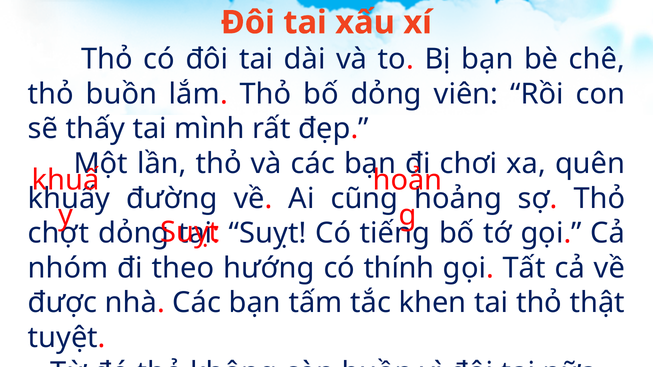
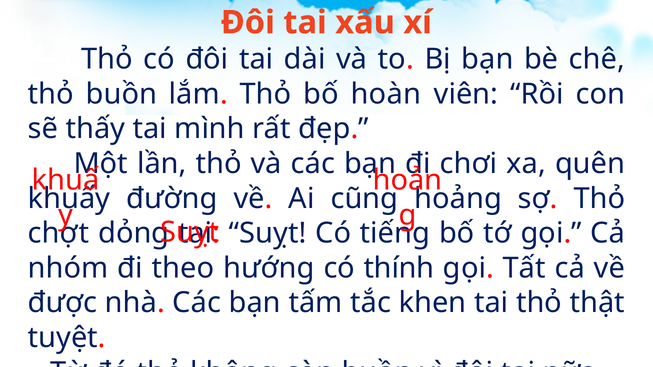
bố dỏng: dỏng -> hoàn
